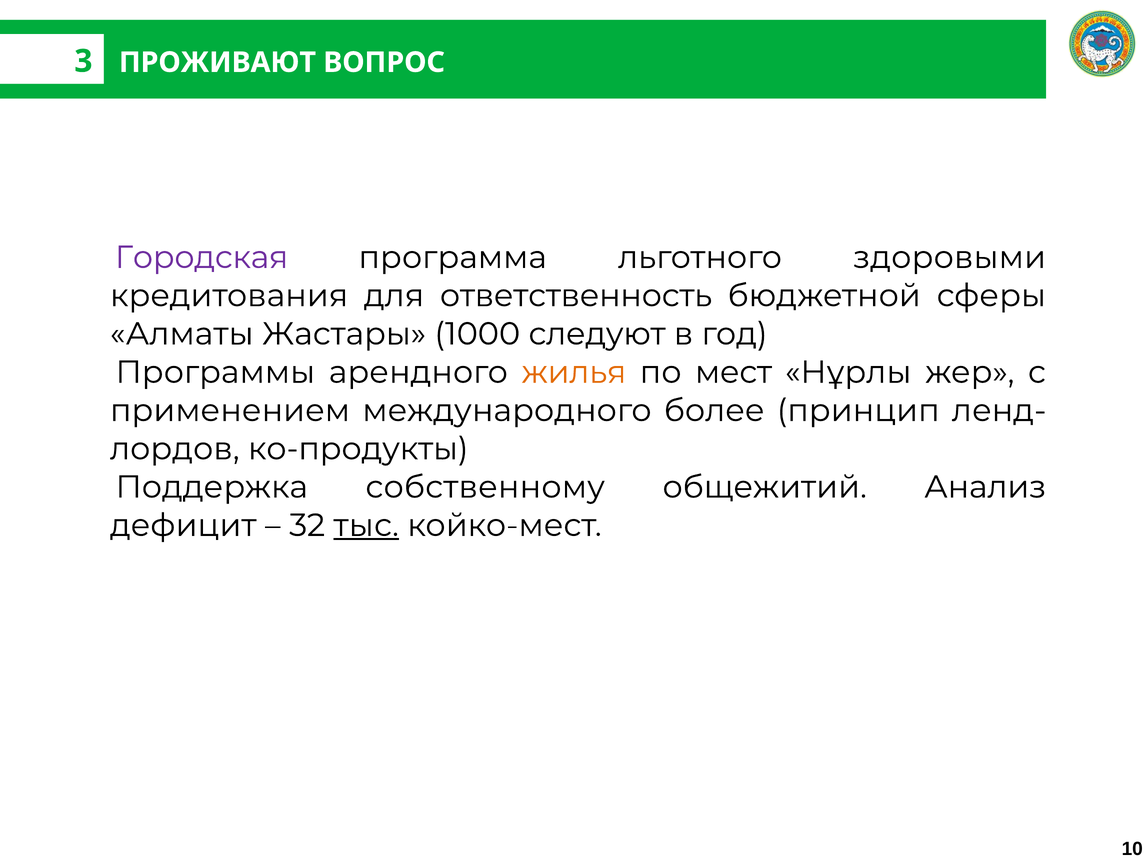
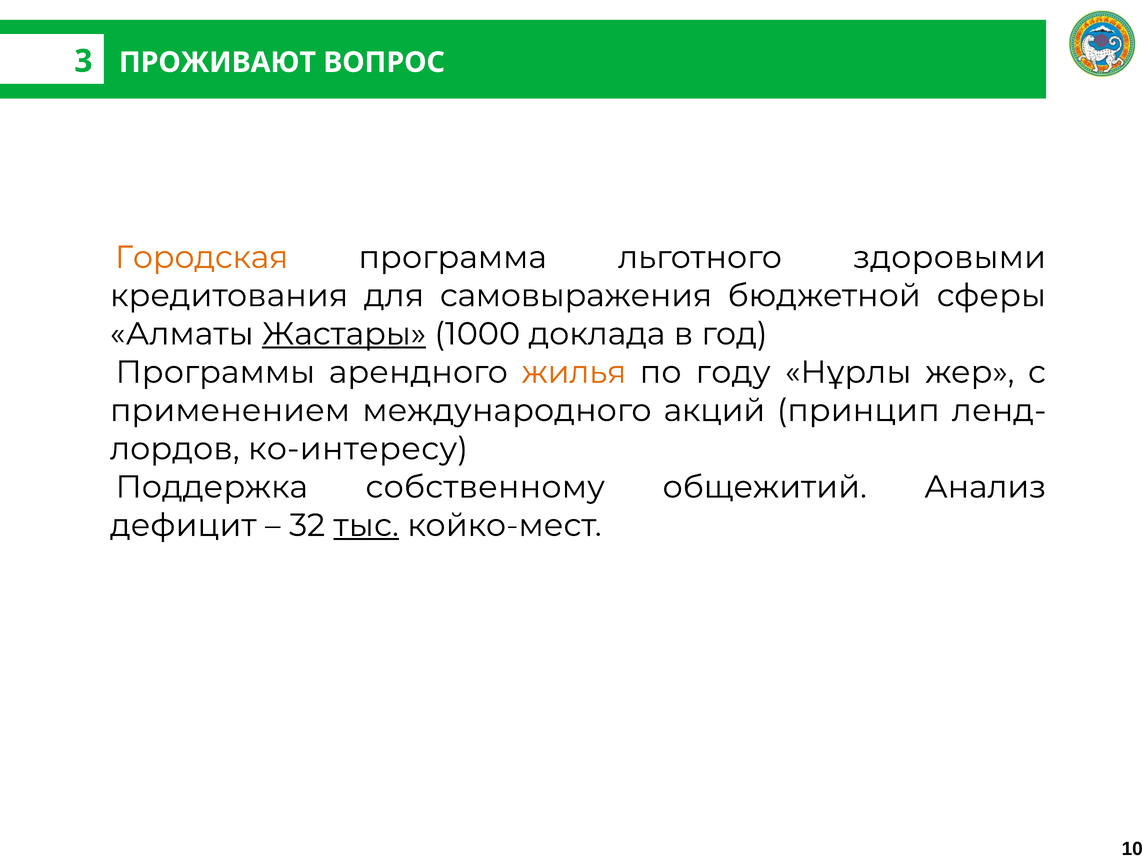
Городская colour: purple -> orange
ответственность: ответственность -> самовыражения
Жастары underline: none -> present
следуют: следуют -> доклада
мест: мест -> году
более: более -> акций
ко-продукты: ко-продукты -> ко-интересу
